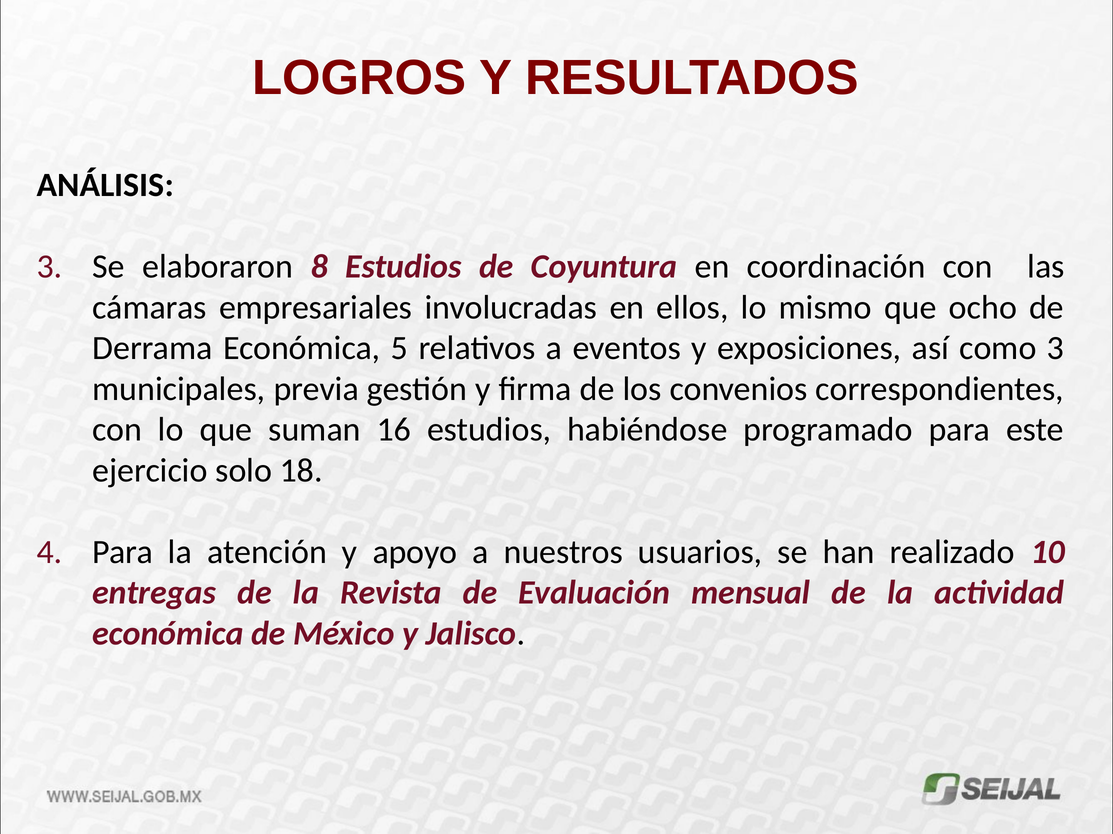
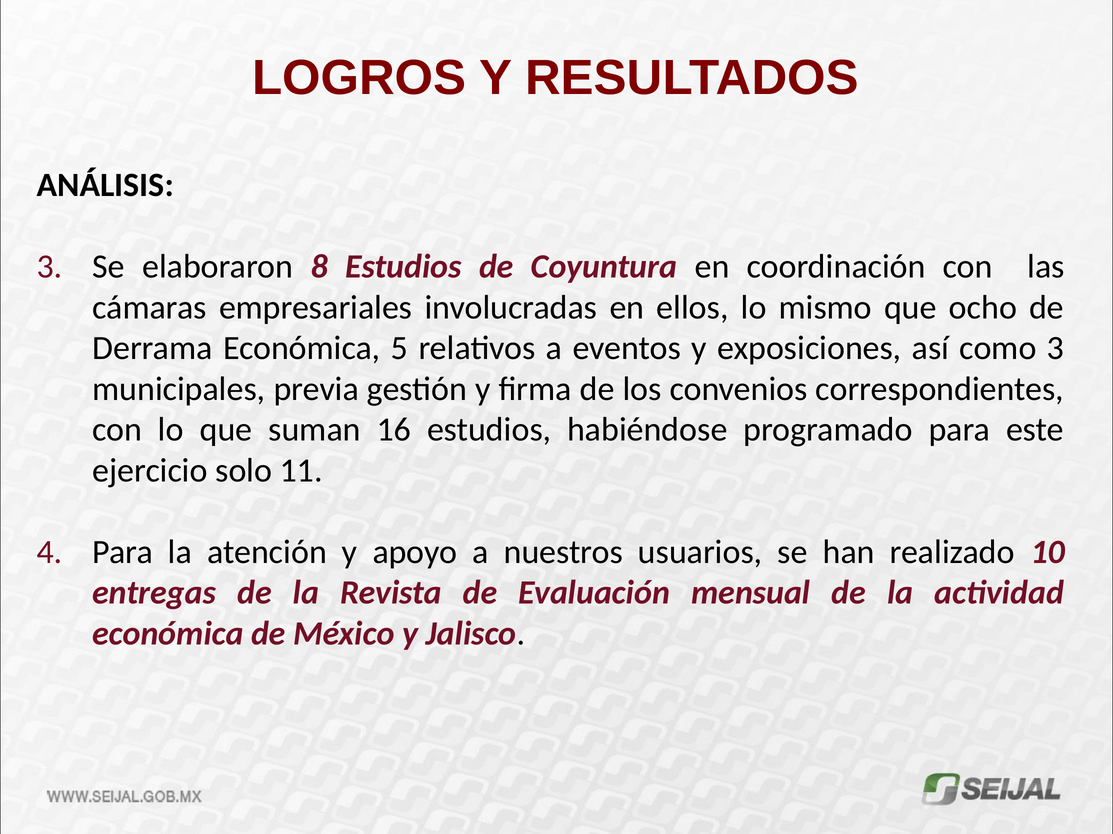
18: 18 -> 11
